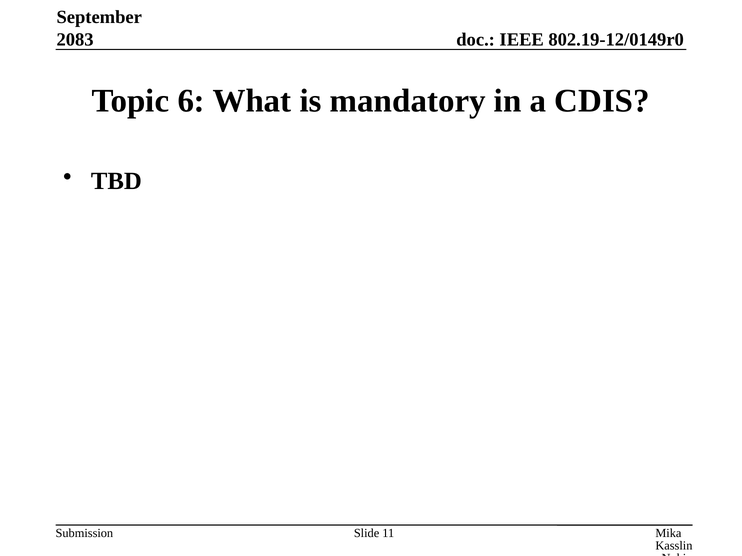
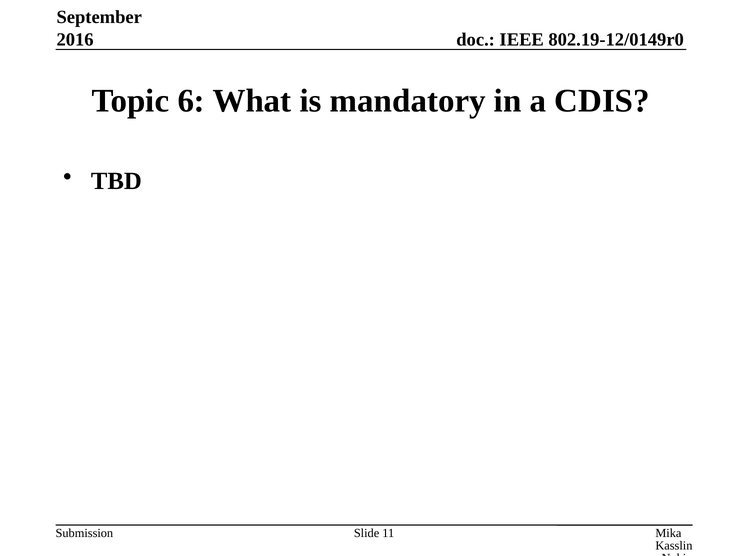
2083: 2083 -> 2016
